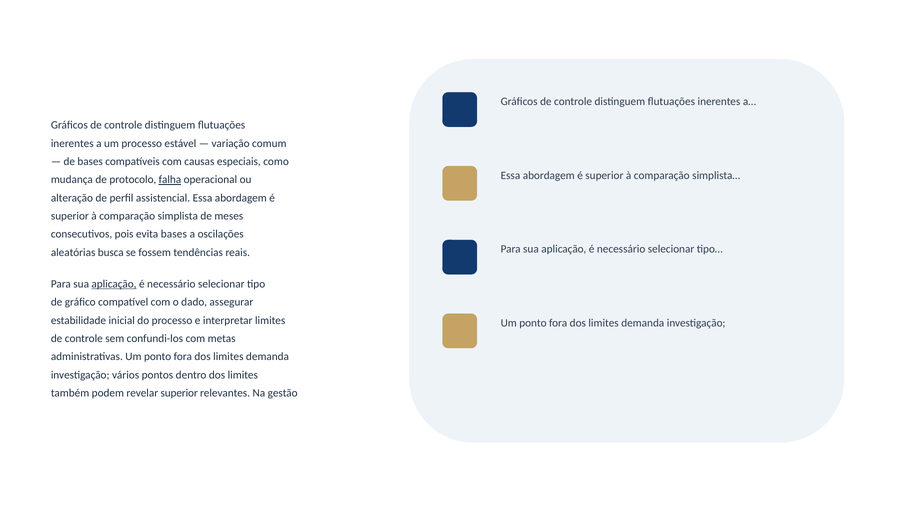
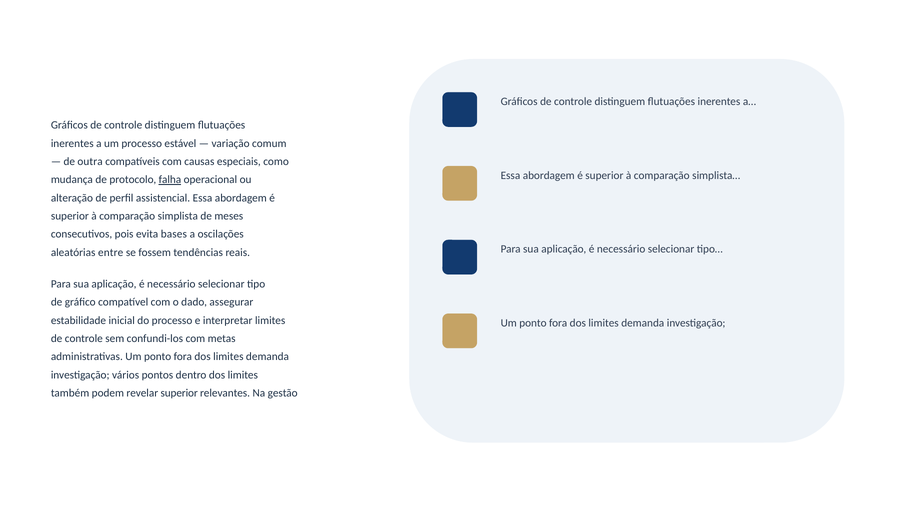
de bases: bases -> outra
busca: busca -> entre
aplicação at (114, 284) underline: present -> none
